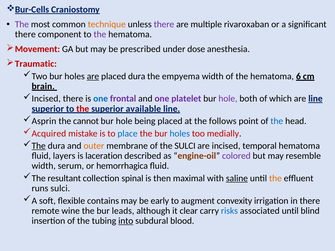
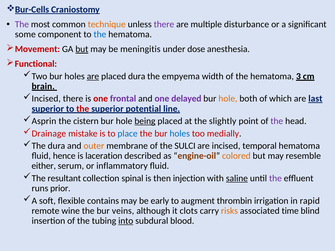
rivaroxaban: rivaroxaban -> disturbance
there at (25, 34): there -> some
the at (100, 34) colour: purple -> blue
but at (82, 49) underline: none -> present
prescribed: prescribed -> meningitis
Traumatic: Traumatic -> Functional
6: 6 -> 3
one at (101, 99) colour: blue -> red
platelet: platelet -> delayed
hole at (228, 99) colour: purple -> orange
are line: line -> last
available: available -> potential
cannot: cannot -> cistern
being underline: none -> present
follows: follows -> slightly
the at (277, 121) colour: blue -> purple
Acquired: Acquired -> Drainage
The at (39, 146) underline: present -> none
layers: layers -> hence
colored colour: purple -> orange
width at (44, 166): width -> either
hemorrhagica: hemorrhagica -> inflammatory
maximal: maximal -> injection
the at (275, 178) colour: orange -> purple
runs sulci: sulci -> prior
convexity: convexity -> thrombin
in there: there -> rapid
leads: leads -> veins
clear: clear -> clots
risks colour: blue -> orange
associated until: until -> time
